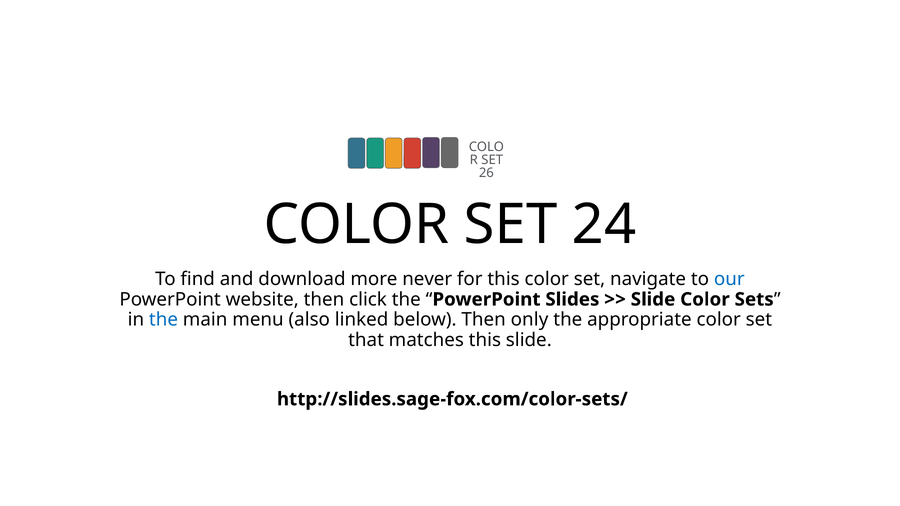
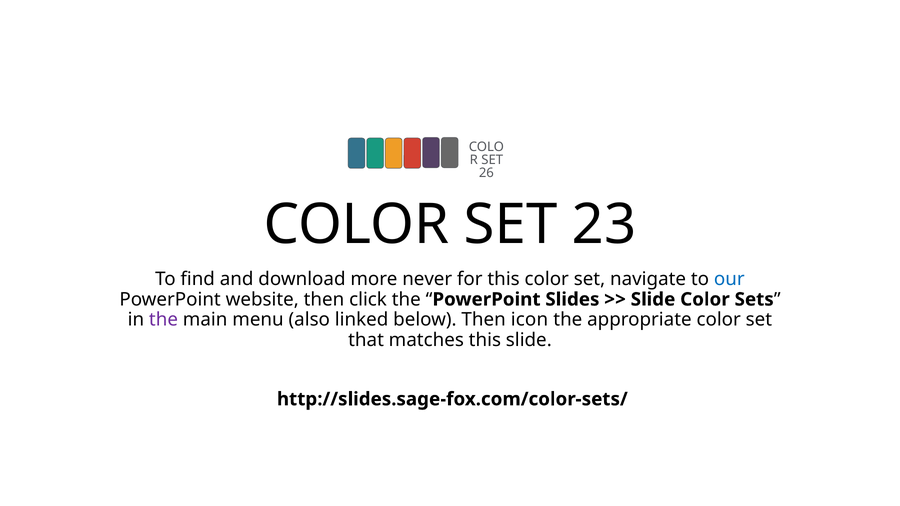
24: 24 -> 23
the at (163, 320) colour: blue -> purple
only: only -> icon
